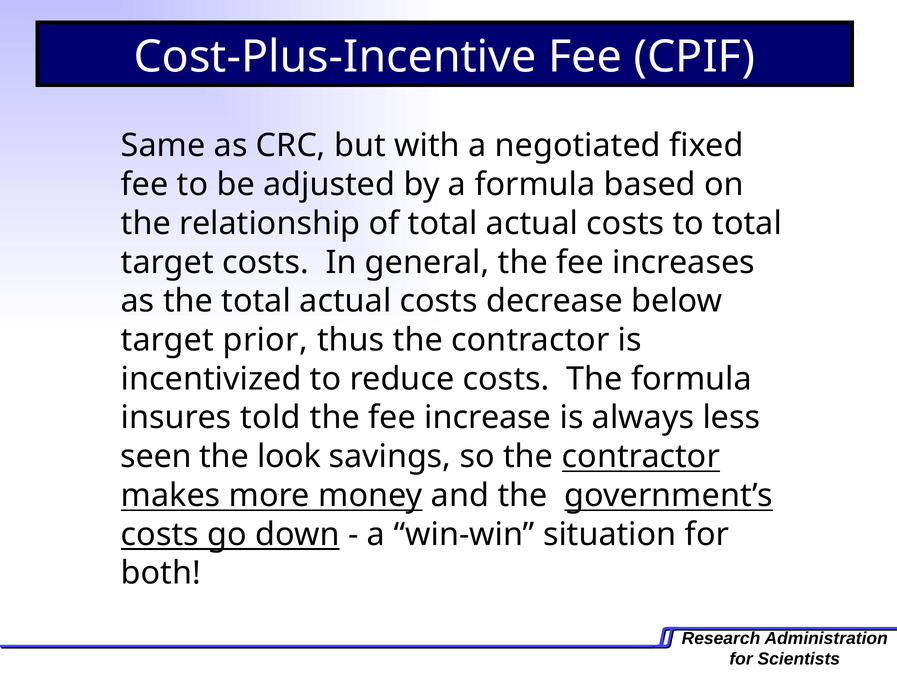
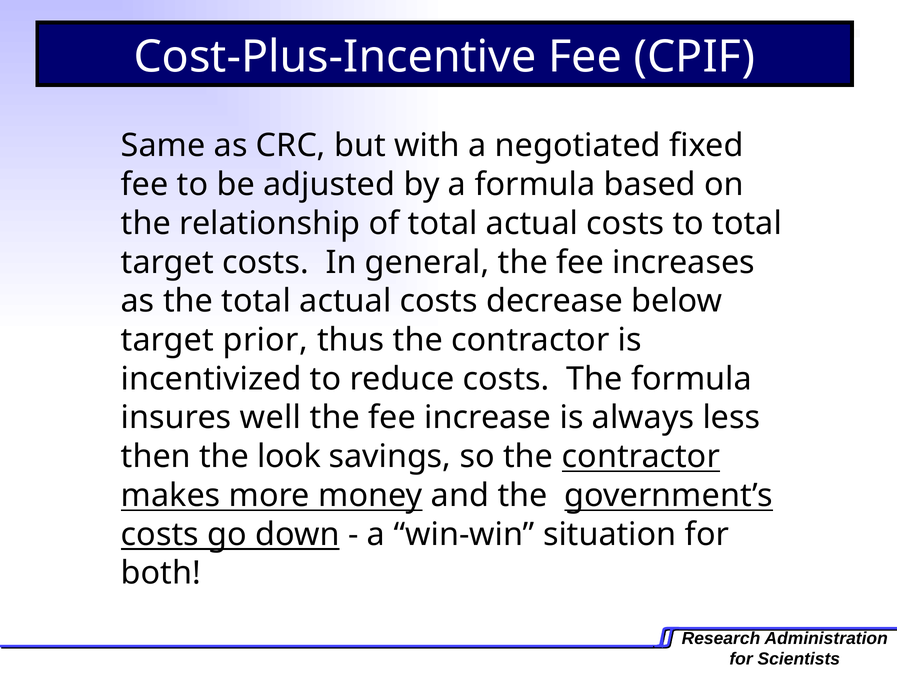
told: told -> well
seen: seen -> then
